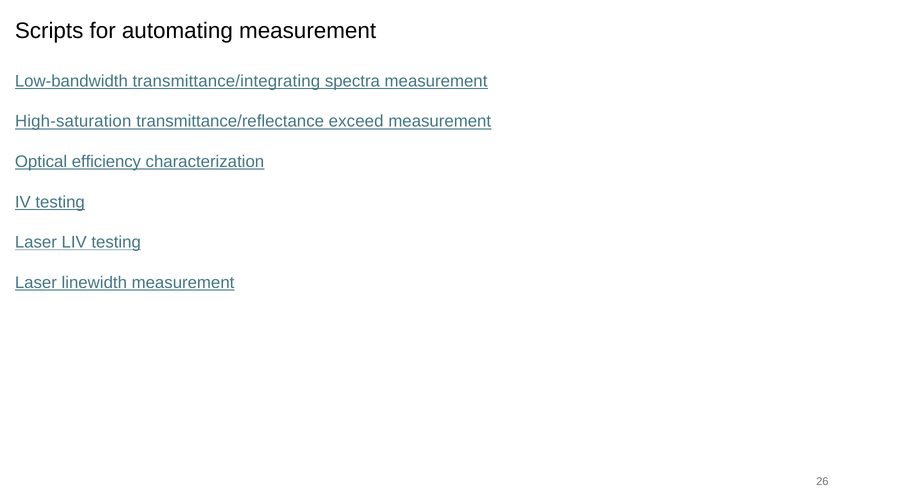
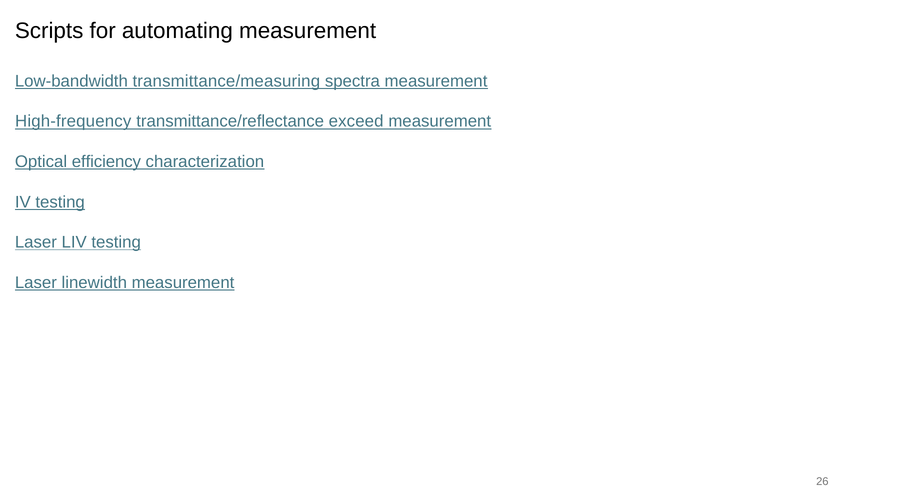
transmittance/integrating: transmittance/integrating -> transmittance/measuring
High-saturation: High-saturation -> High-frequency
